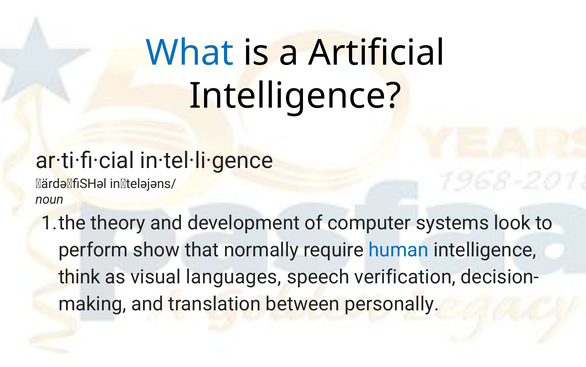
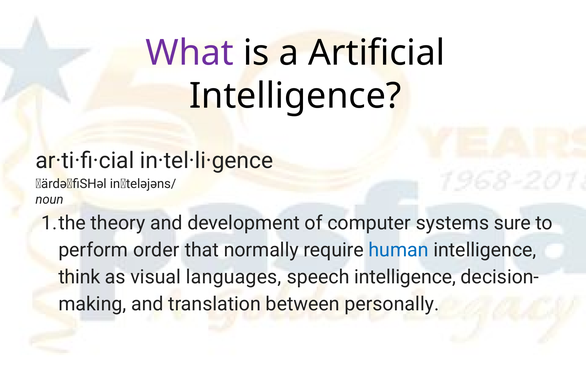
What colour: blue -> purple
look: look -> sure
show: show -> order
speech verification: verification -> intelligence
